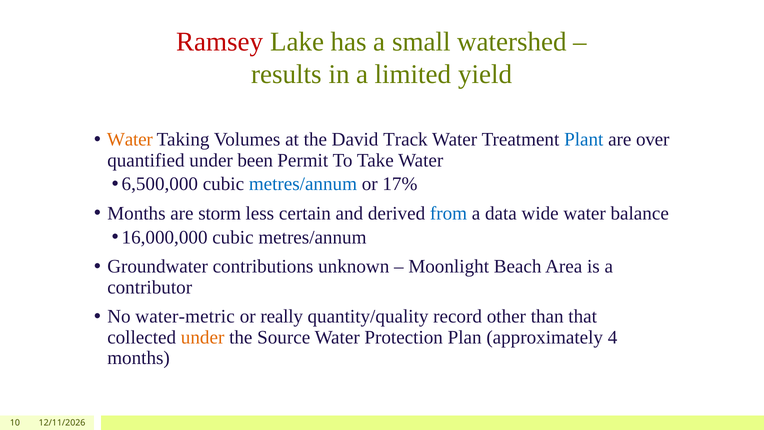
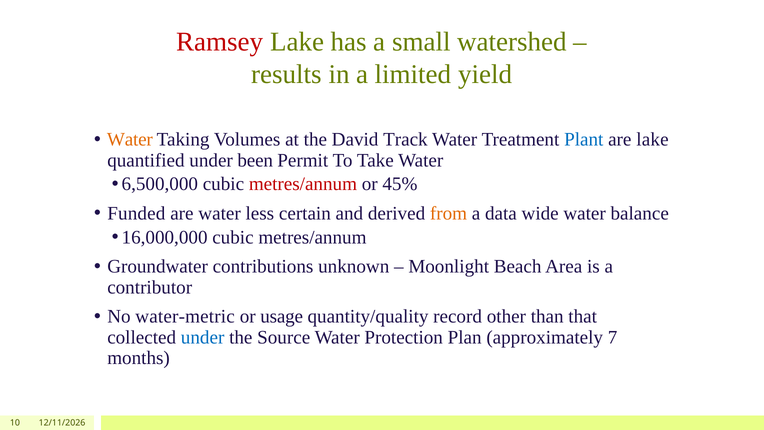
are over: over -> lake
metres/annum at (303, 184) colour: blue -> red
17%: 17% -> 45%
Months at (136, 213): Months -> Funded
are storm: storm -> water
from colour: blue -> orange
really: really -> usage
under at (203, 337) colour: orange -> blue
4: 4 -> 7
